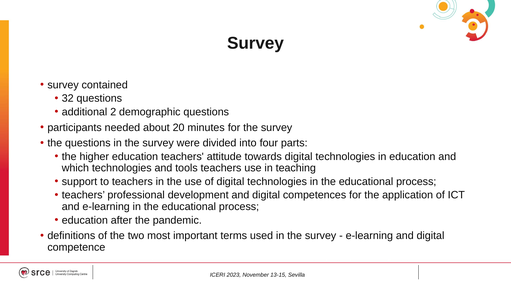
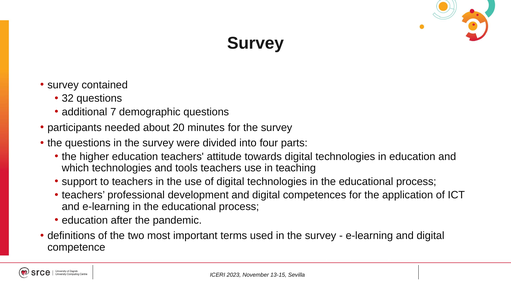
2: 2 -> 7
